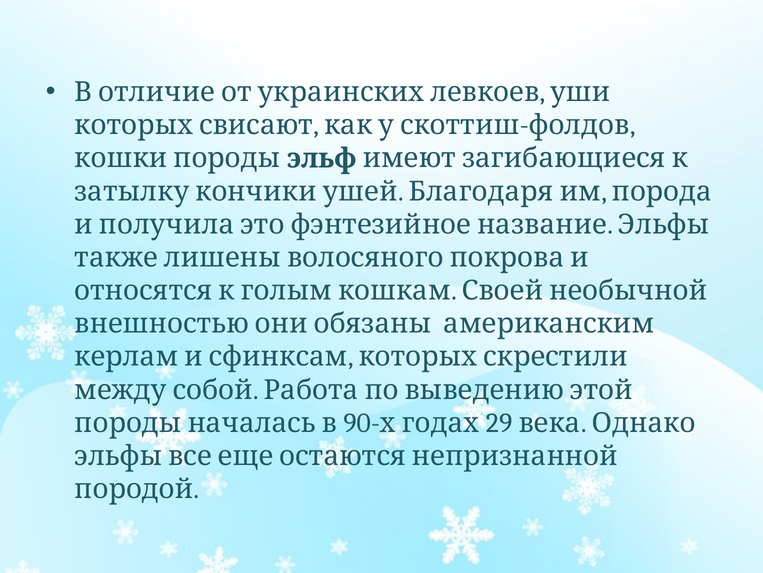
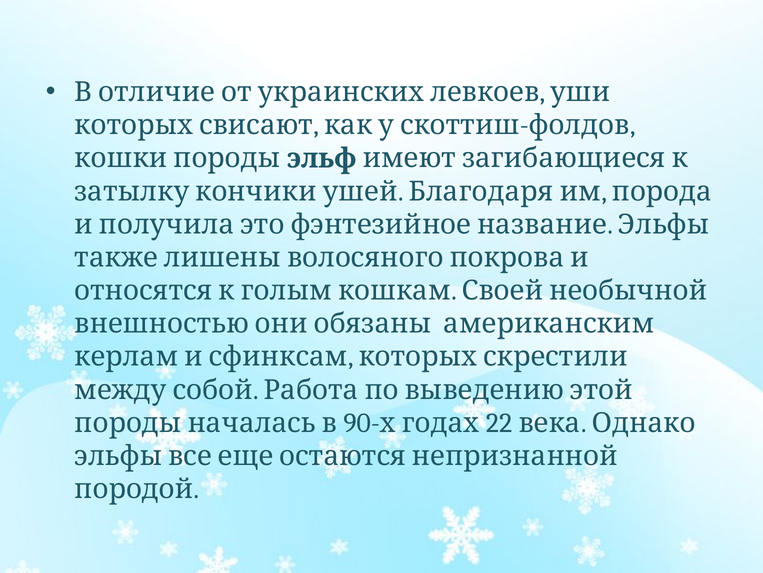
29: 29 -> 22
